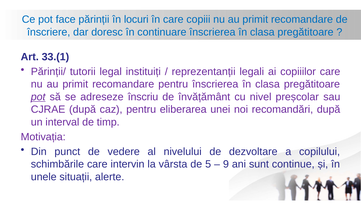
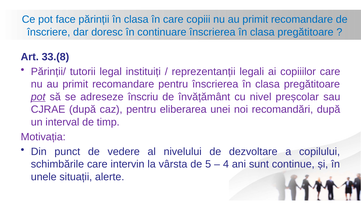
părinții în locuri: locuri -> clasa
33.(1: 33.(1 -> 33.(8
9: 9 -> 4
